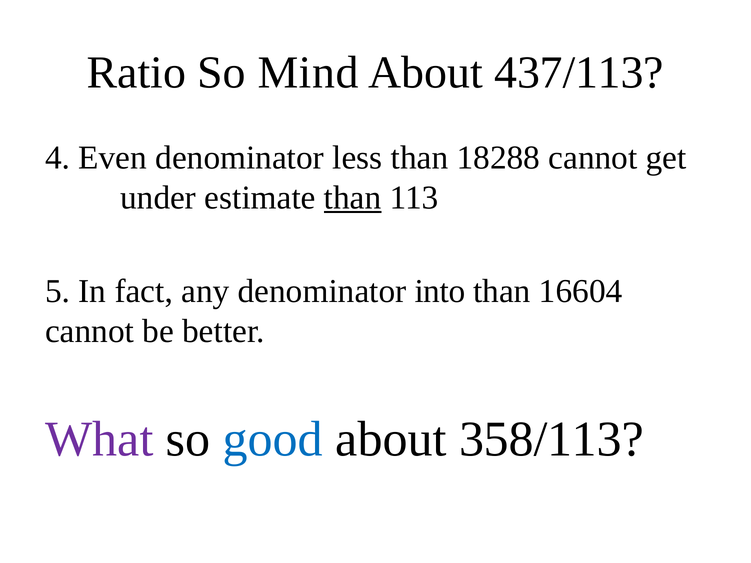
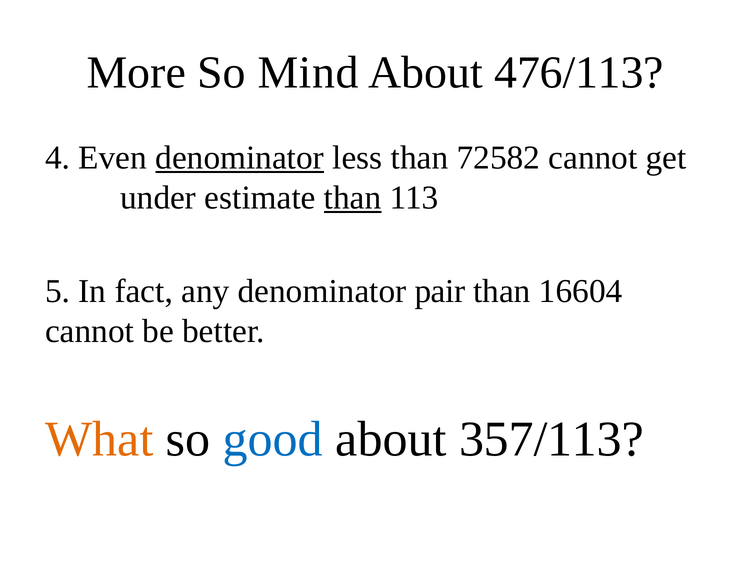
Ratio: Ratio -> More
437/113: 437/113 -> 476/113
denominator at (240, 158) underline: none -> present
18288: 18288 -> 72582
into: into -> pair
What colour: purple -> orange
358/113: 358/113 -> 357/113
